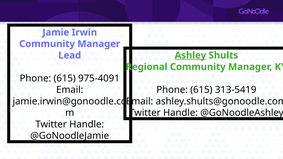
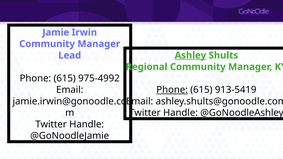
975-4091: 975-4091 -> 975-4992
Phone at (172, 90) underline: none -> present
313-5419: 313-5419 -> 913-5419
